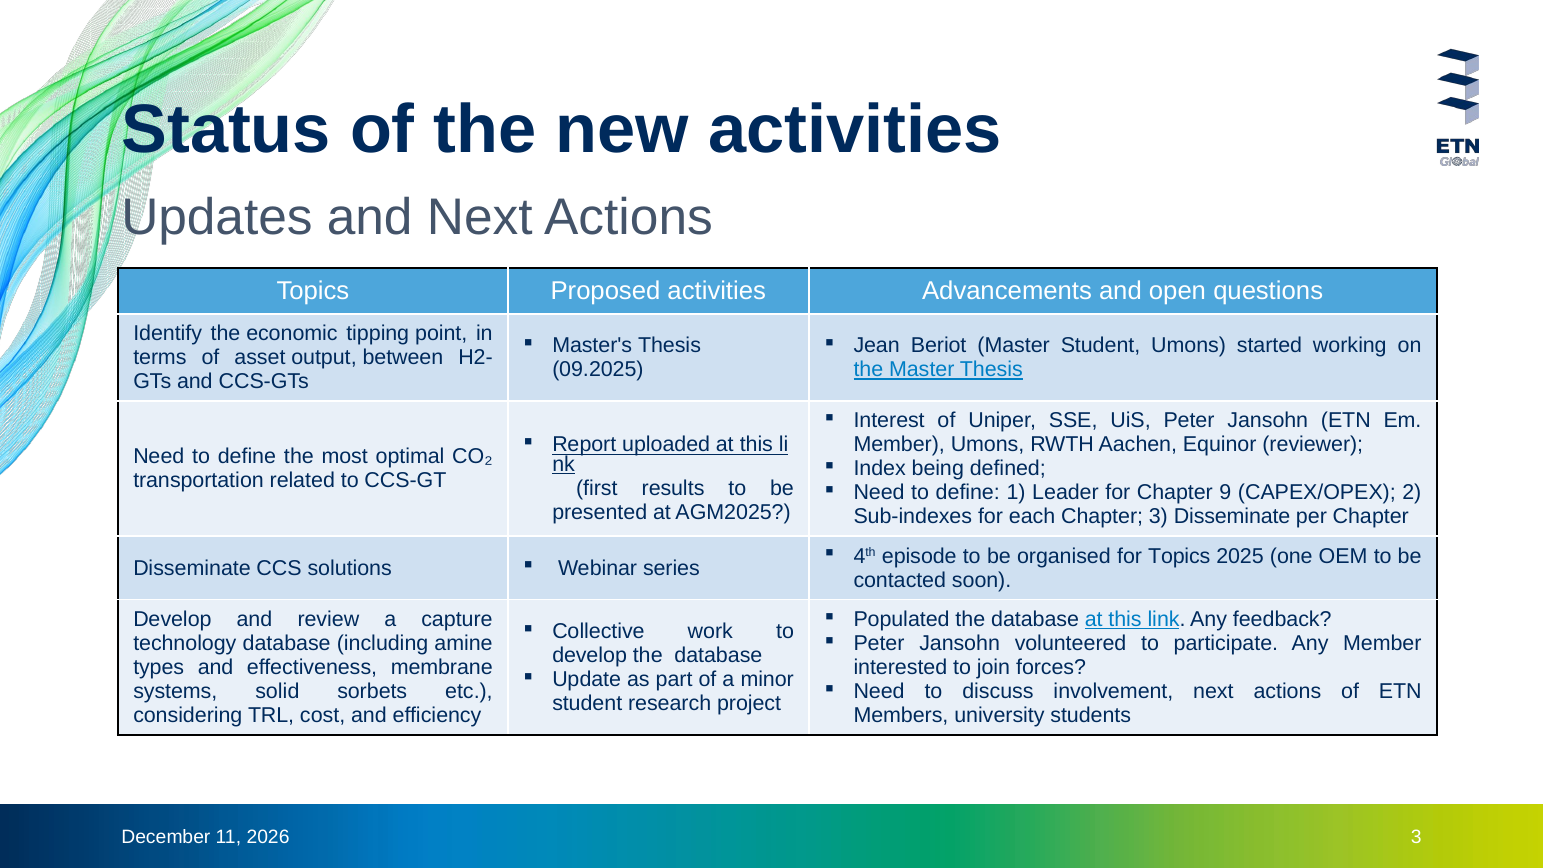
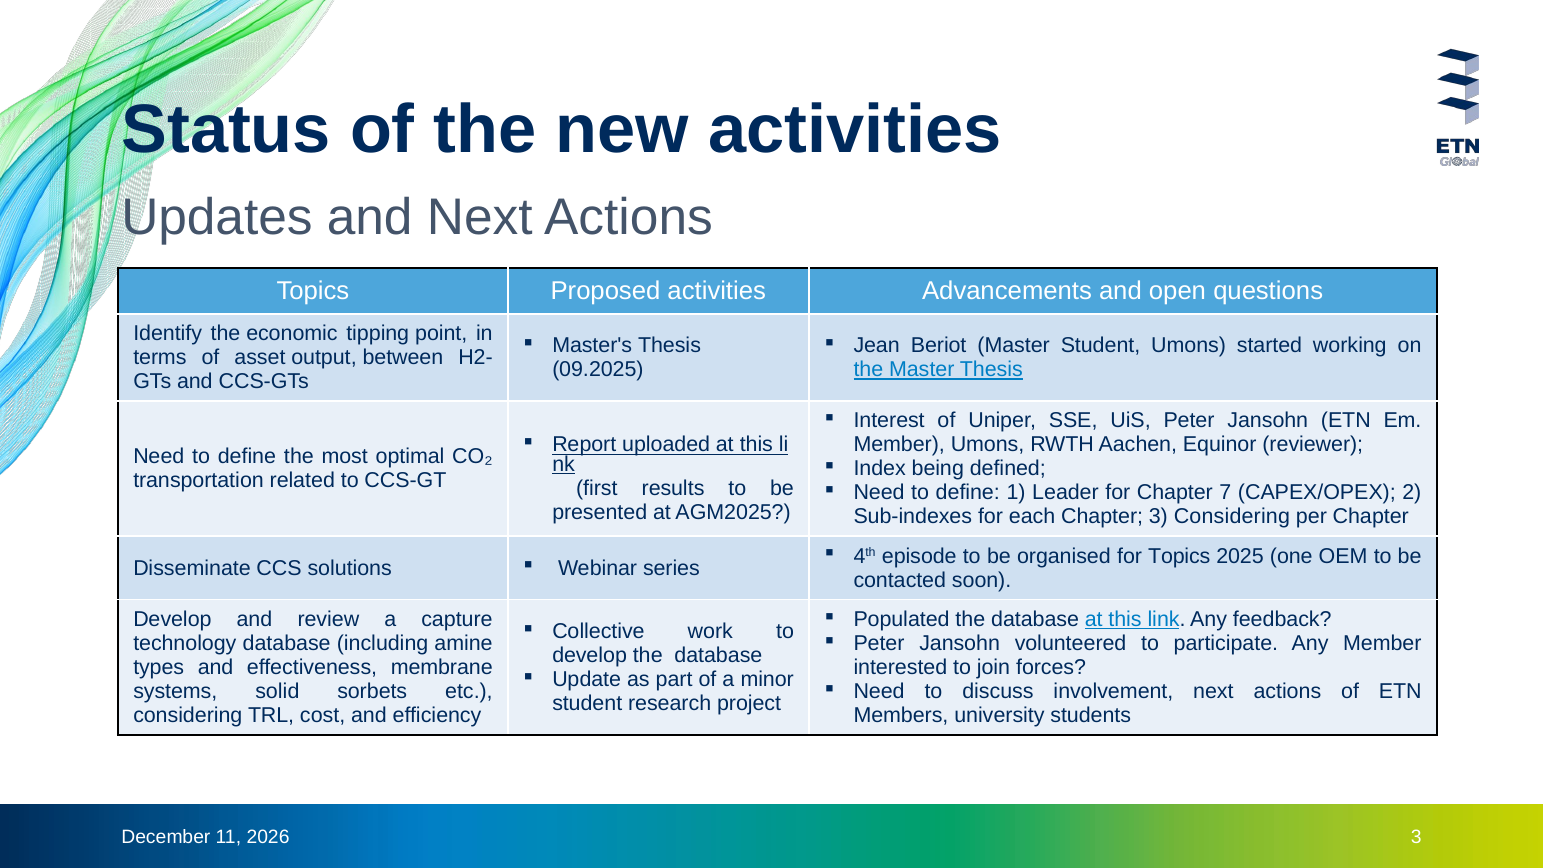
9: 9 -> 7
3 Disseminate: Disseminate -> Considering
